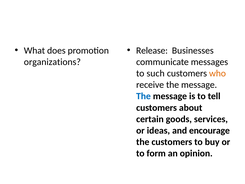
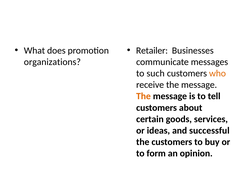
Release: Release -> Retailer
The at (143, 96) colour: blue -> orange
encourage: encourage -> successful
